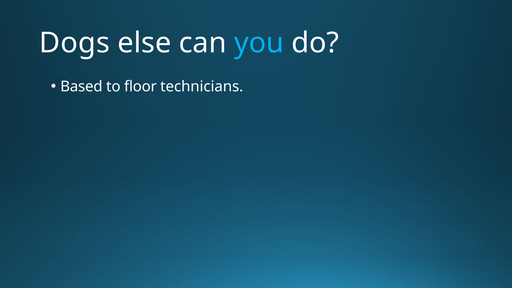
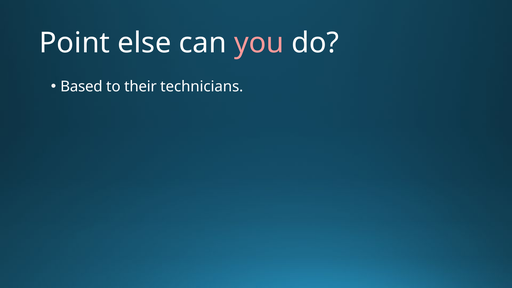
Dogs: Dogs -> Point
you colour: light blue -> pink
floor: floor -> their
